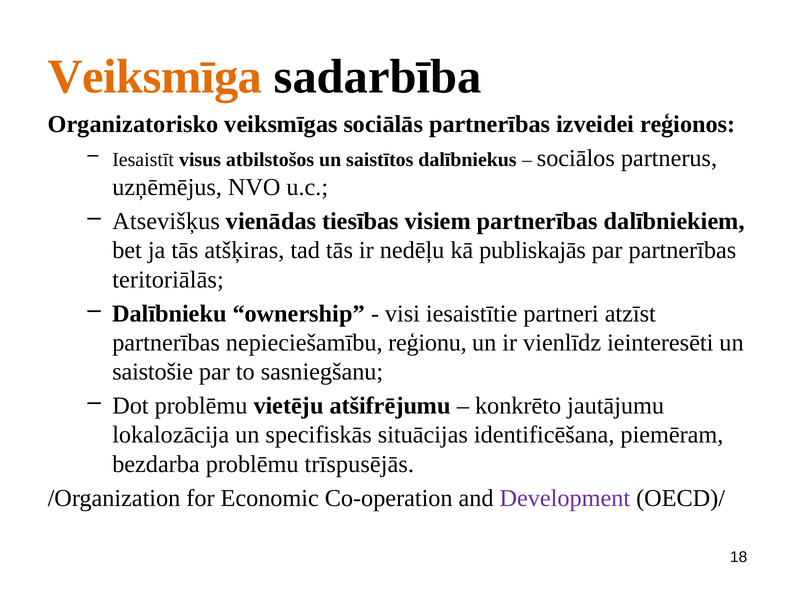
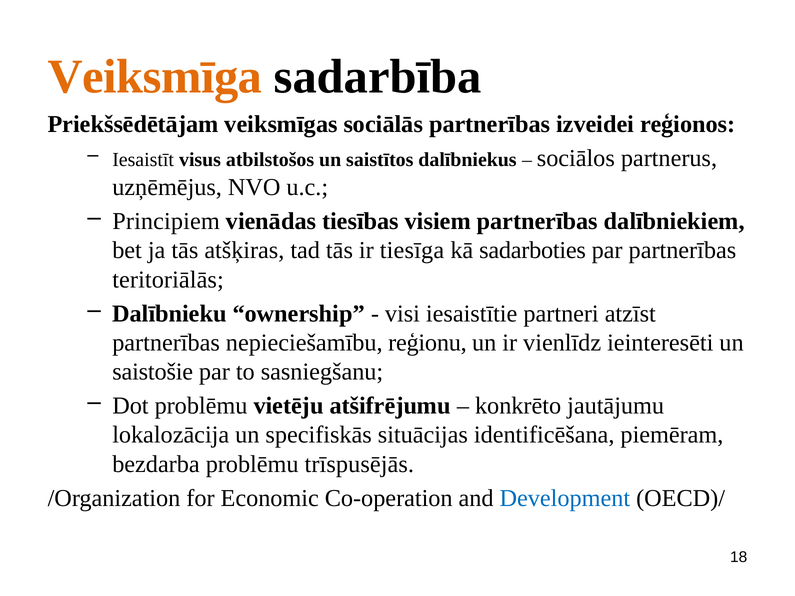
Organizatorisko: Organizatorisko -> Priekšsēdētājam
Atsevišķus: Atsevišķus -> Principiem
nedēļu: nedēļu -> tiesīga
publiskajās: publiskajās -> sadarboties
Development colour: purple -> blue
